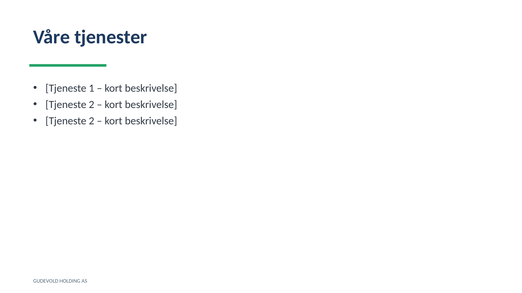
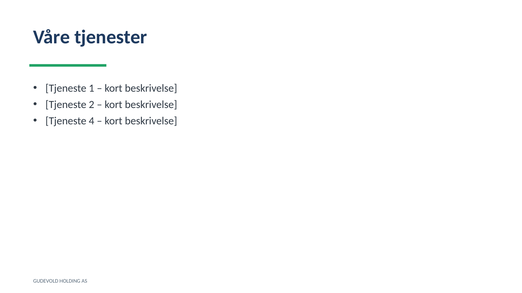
2 at (92, 121): 2 -> 4
